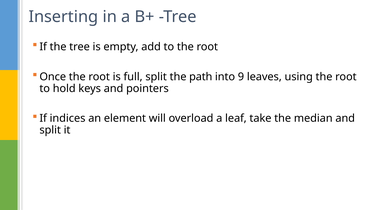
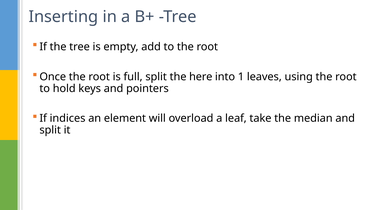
path: path -> here
9: 9 -> 1
